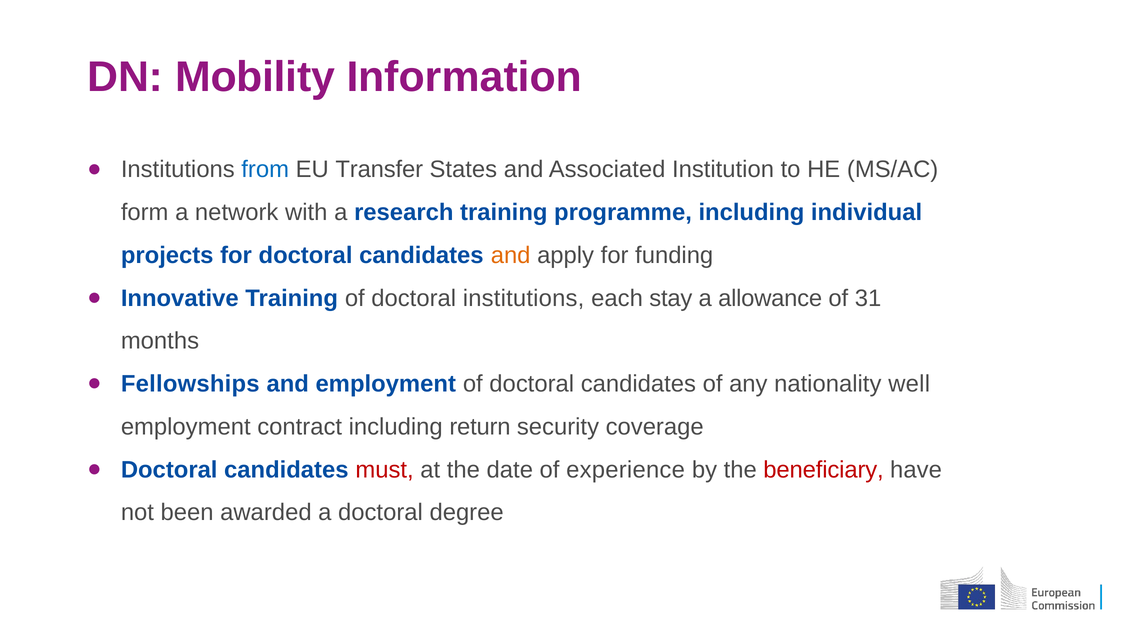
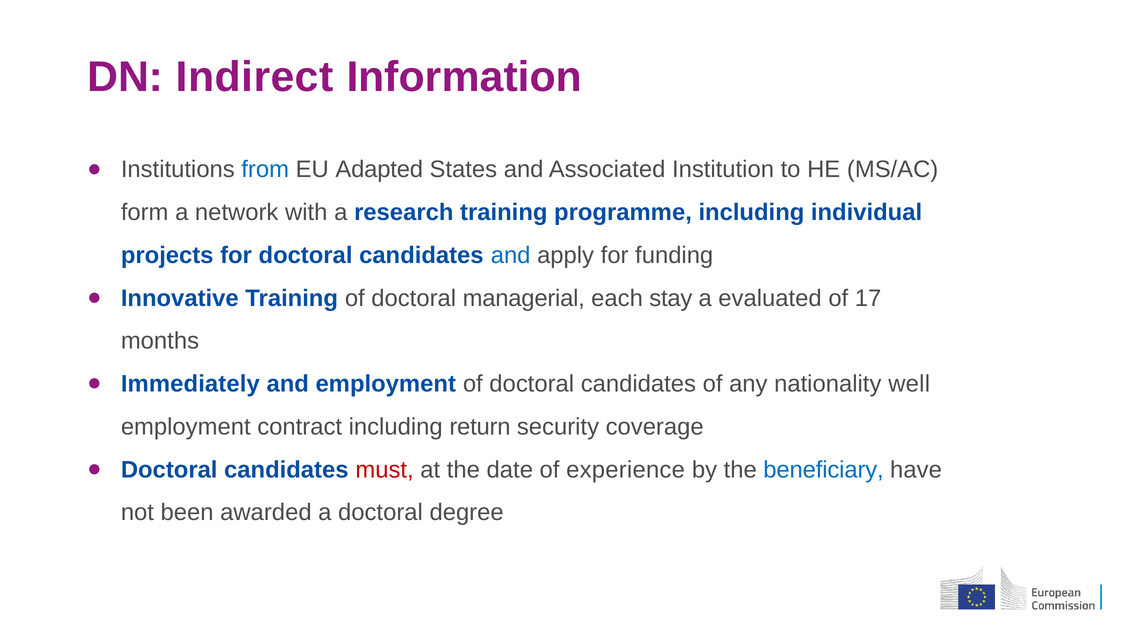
Mobility: Mobility -> Indirect
Transfer: Transfer -> Adapted
and at (511, 255) colour: orange -> blue
doctoral institutions: institutions -> managerial
allowance: allowance -> evaluated
31: 31 -> 17
Fellowships: Fellowships -> Immediately
beneficiary colour: red -> blue
